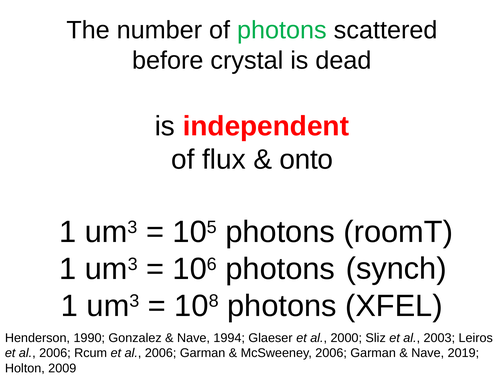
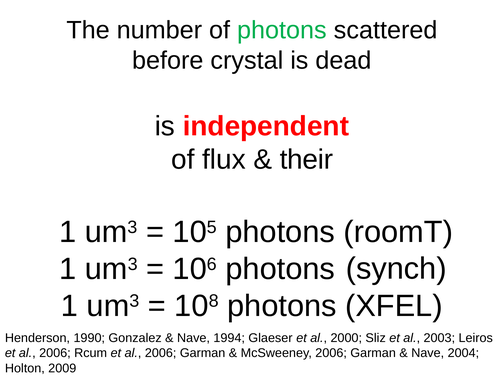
onto: onto -> their
2019: 2019 -> 2004
